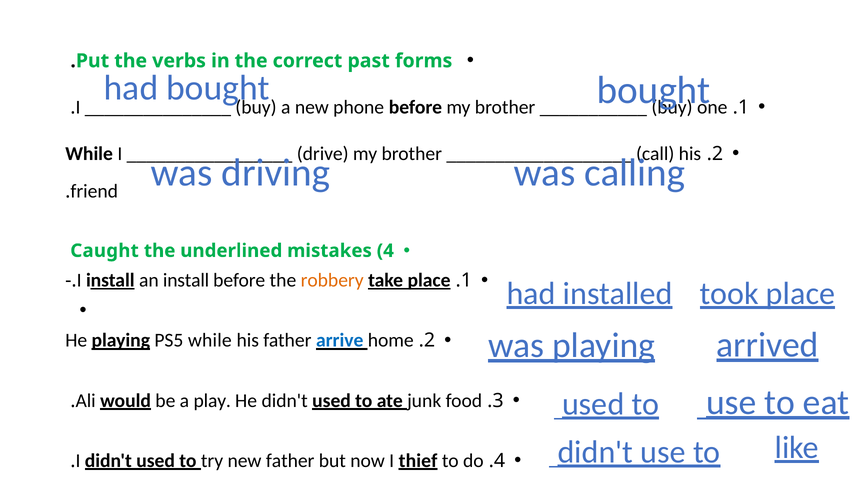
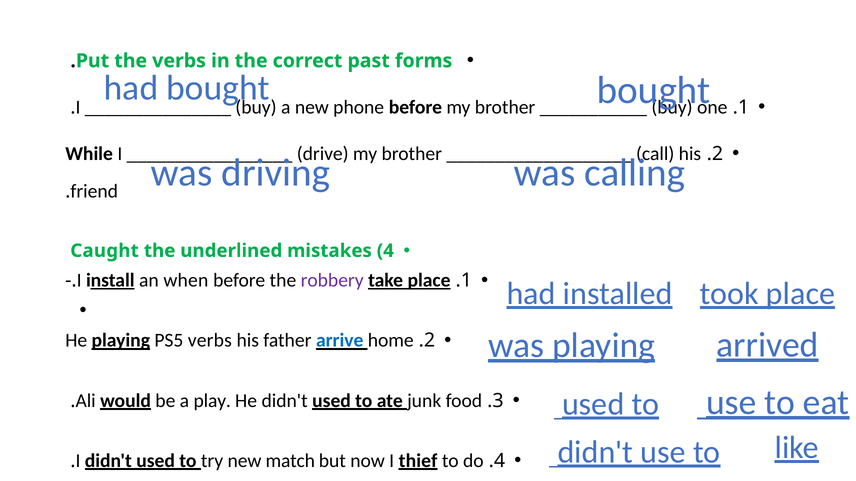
an install: install -> when
robbery colour: orange -> purple
PS5 while: while -> verbs
new father: father -> match
